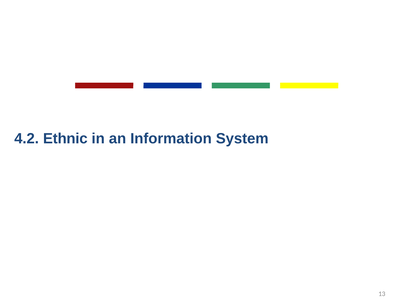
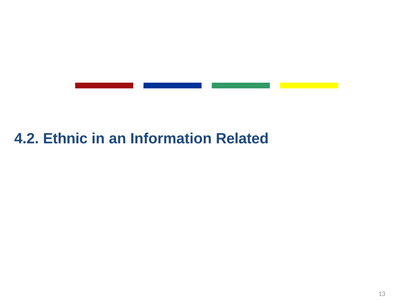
System: System -> Related
